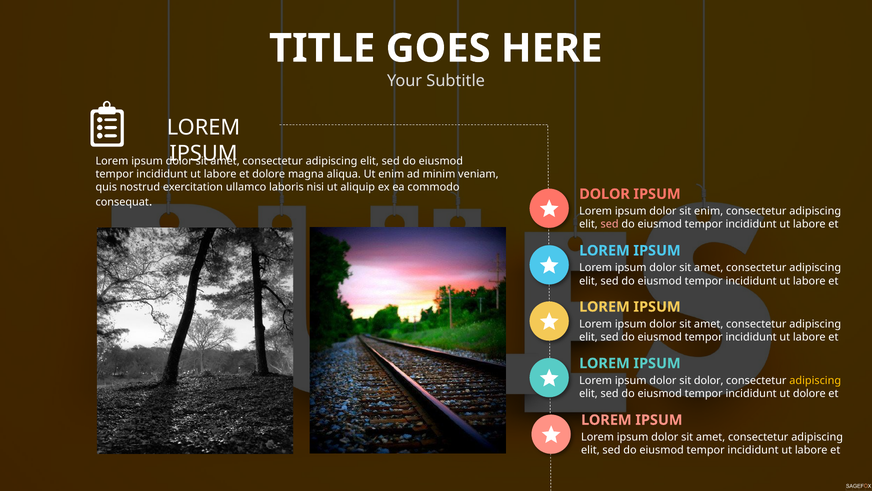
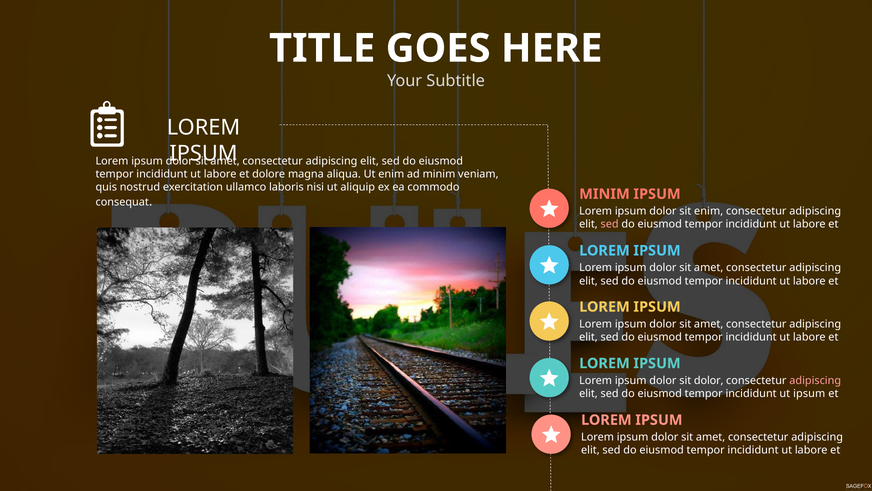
DOLOR at (605, 194): DOLOR -> MINIM
adipiscing at (815, 380) colour: yellow -> pink
ut dolore: dolore -> ipsum
